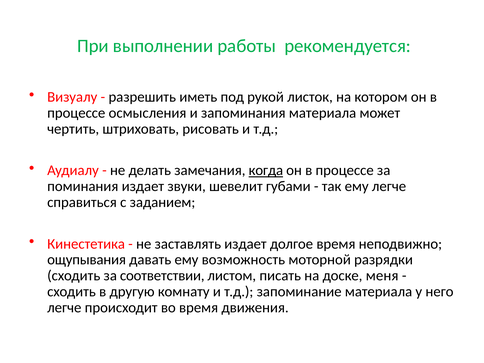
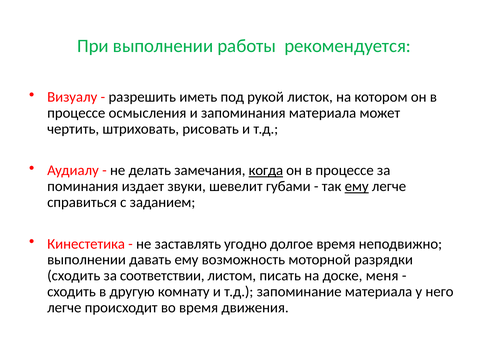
ему at (357, 186) underline: none -> present
заставлять издает: издает -> угодно
ощупывания at (87, 260): ощупывания -> выполнении
